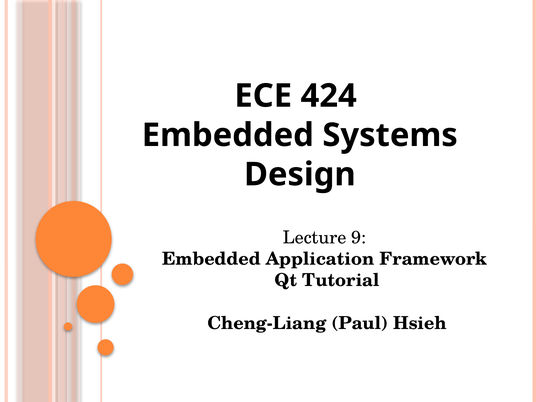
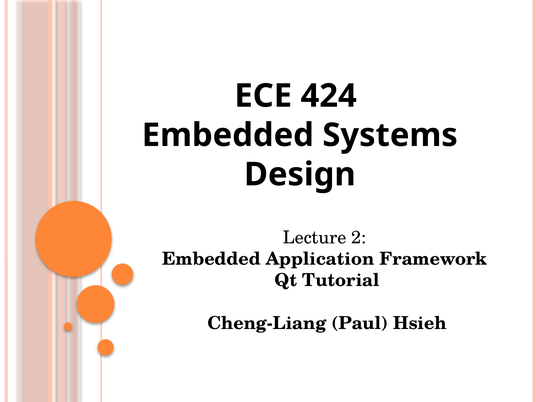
9: 9 -> 2
